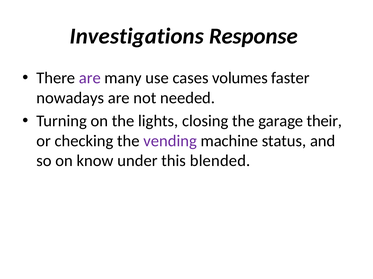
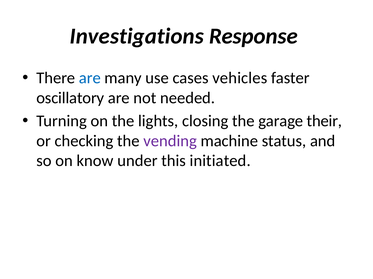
are at (90, 78) colour: purple -> blue
volumes: volumes -> vehicles
nowadays: nowadays -> oscillatory
blended: blended -> initiated
